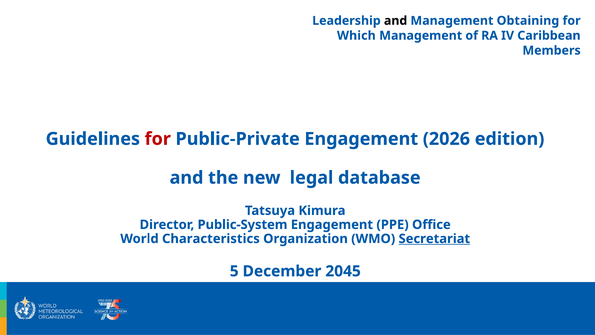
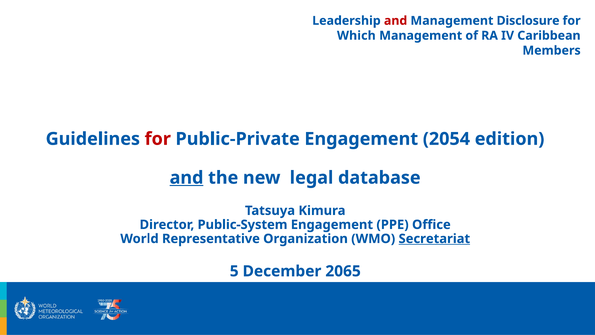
and at (396, 21) colour: black -> red
Obtaining: Obtaining -> Disclosure
2026: 2026 -> 2054
and at (187, 178) underline: none -> present
Characteristics: Characteristics -> Representative
2045: 2045 -> 2065
